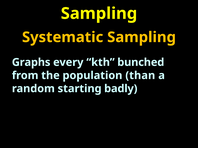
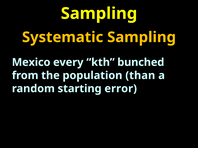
Graphs: Graphs -> Mexico
badly: badly -> error
